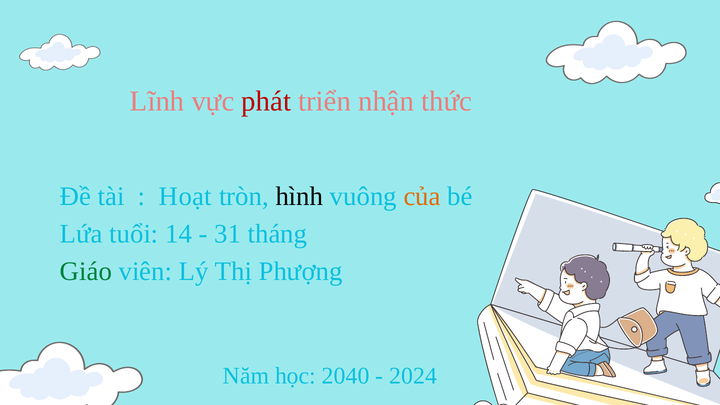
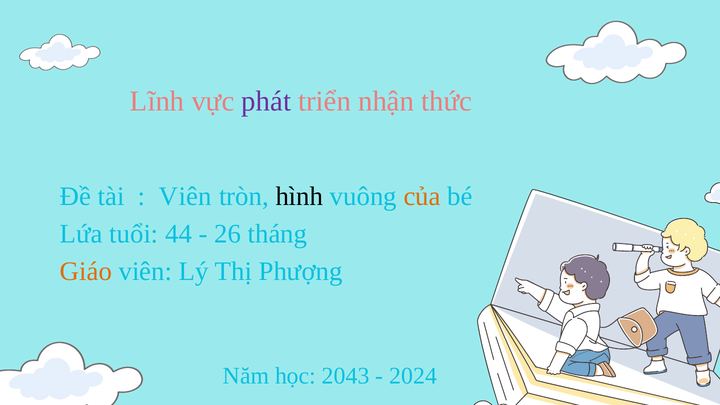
phát colour: red -> purple
Hoạt at (185, 196): Hoạt -> Viên
14: 14 -> 44
31: 31 -> 26
Giáo colour: green -> orange
2040: 2040 -> 2043
